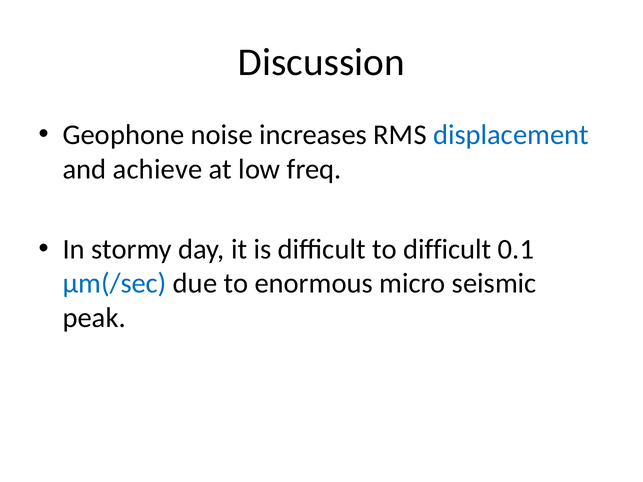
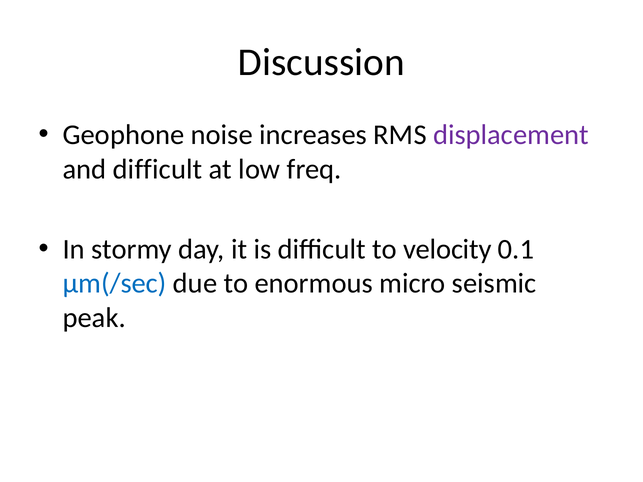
displacement colour: blue -> purple
and achieve: achieve -> difficult
to difficult: difficult -> velocity
